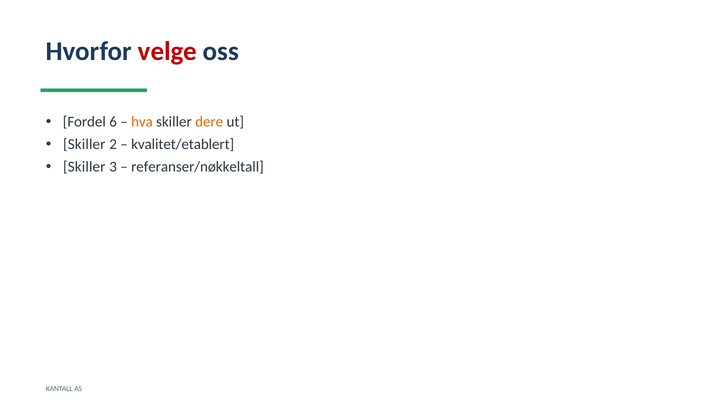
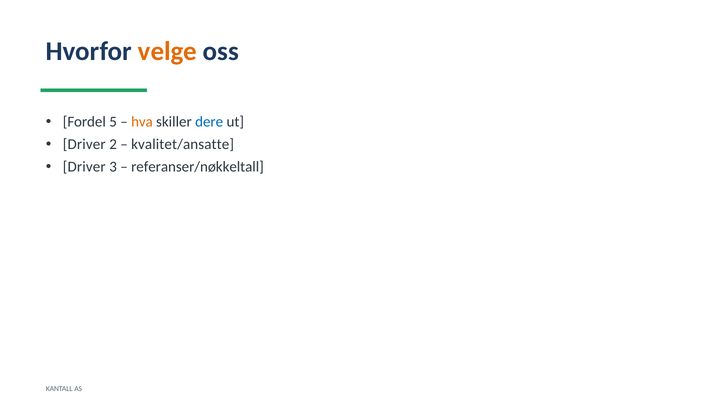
velge colour: red -> orange
6: 6 -> 5
dere colour: orange -> blue
Skiller at (84, 145): Skiller -> Driver
kvalitet/etablert: kvalitet/etablert -> kvalitet/ansatte
Skiller at (84, 167): Skiller -> Driver
